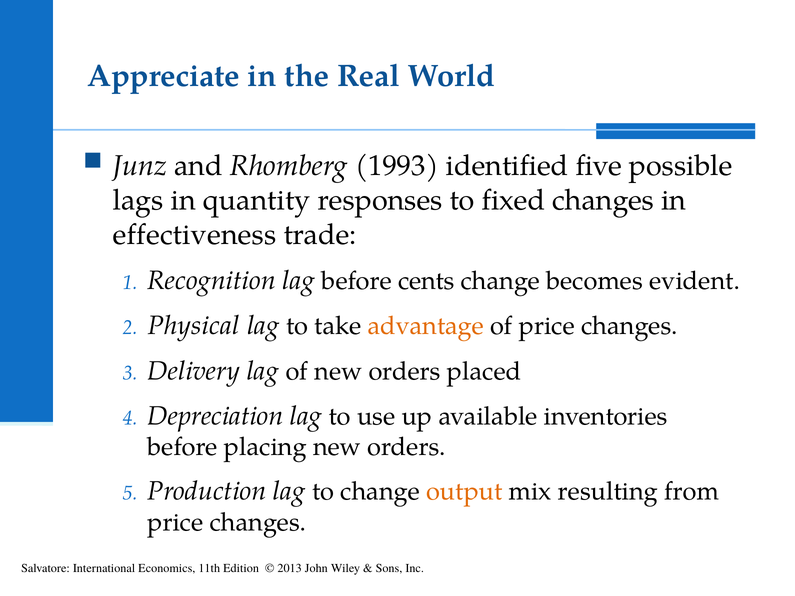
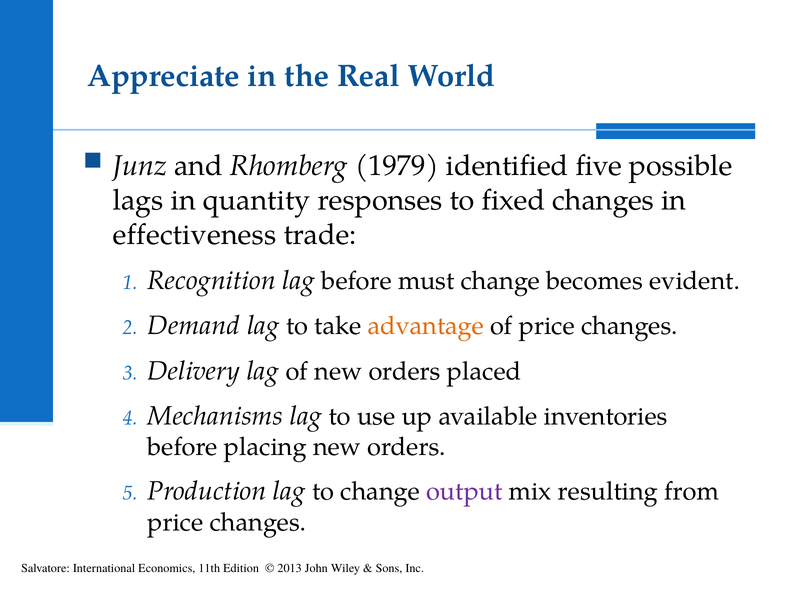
1993: 1993 -> 1979
cents: cents -> must
Physical: Physical -> Demand
Depreciation: Depreciation -> Mechanisms
output colour: orange -> purple
